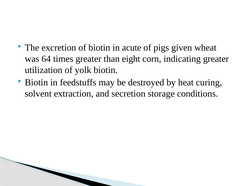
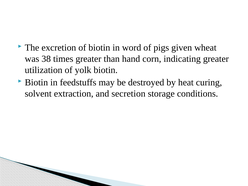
acute: acute -> word
64: 64 -> 38
eight: eight -> hand
